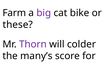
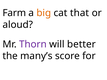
big colour: purple -> orange
bike: bike -> that
these: these -> aloud
colder: colder -> better
